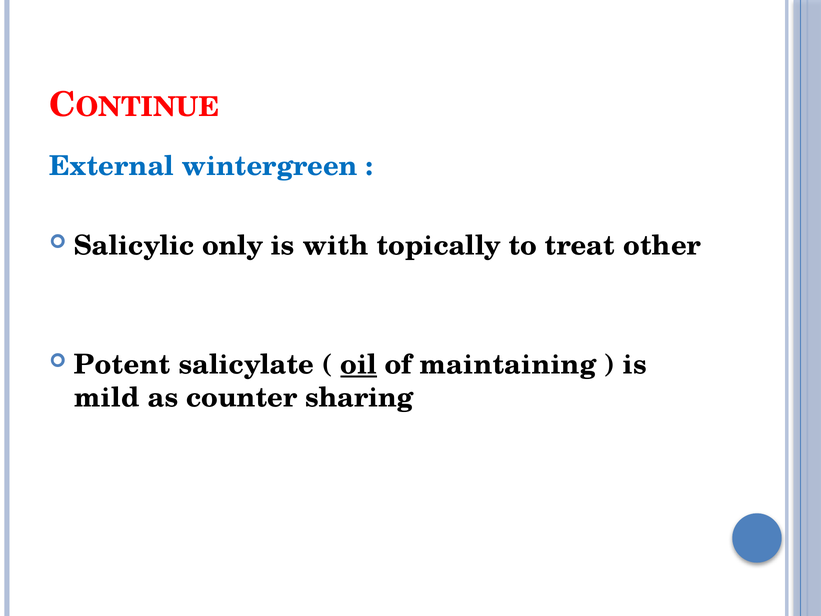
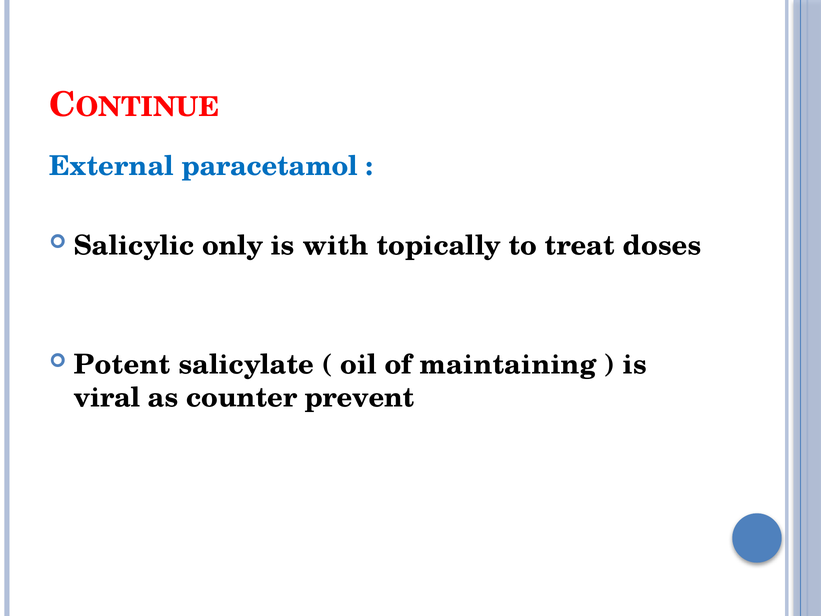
wintergreen: wintergreen -> paracetamol
other: other -> doses
oil underline: present -> none
mild: mild -> viral
sharing: sharing -> prevent
